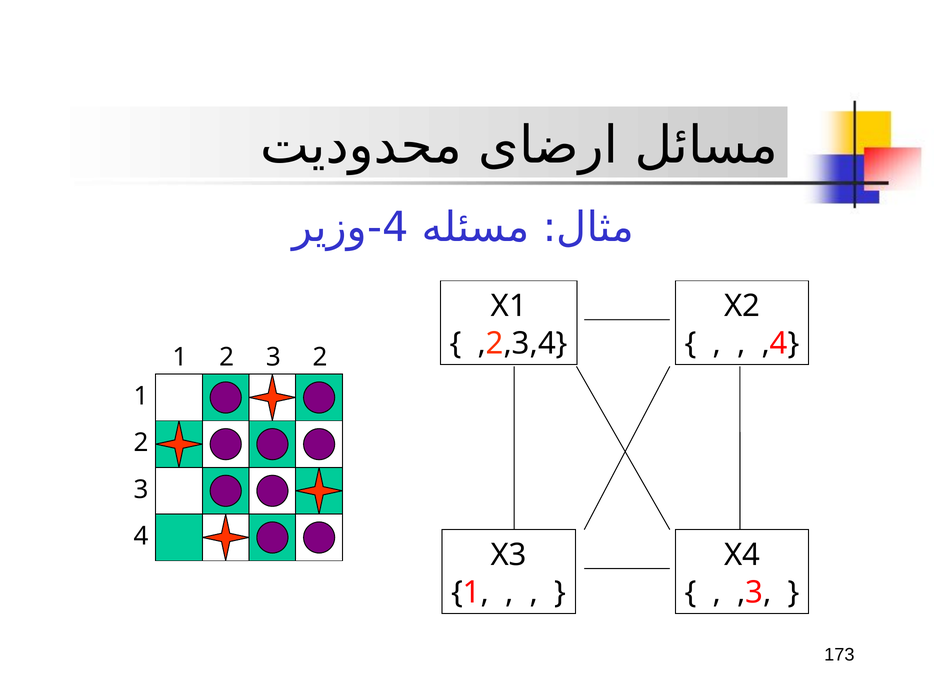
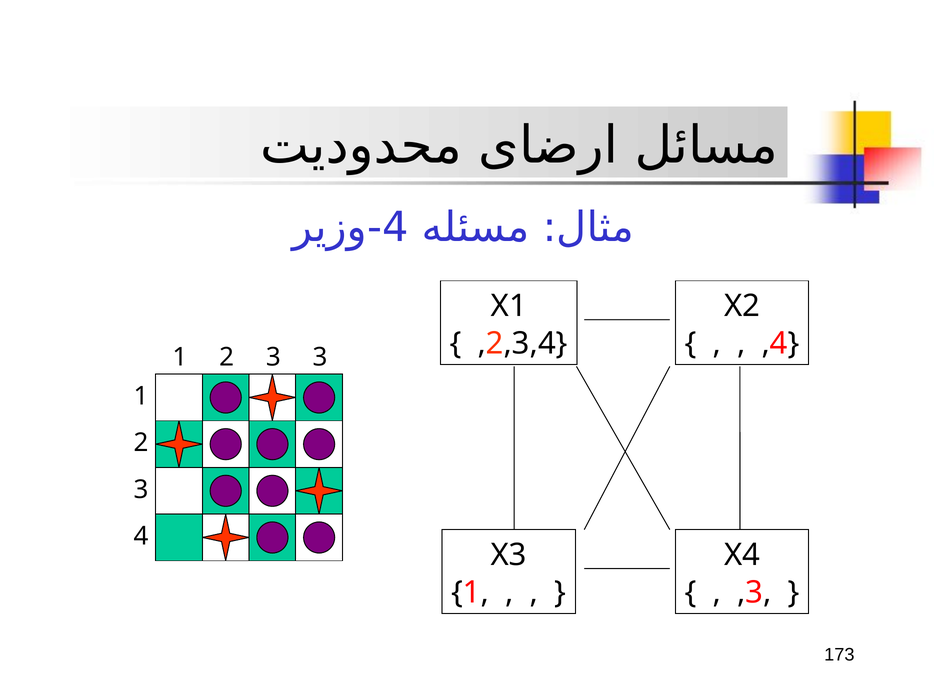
2 2: 2 -> 3
